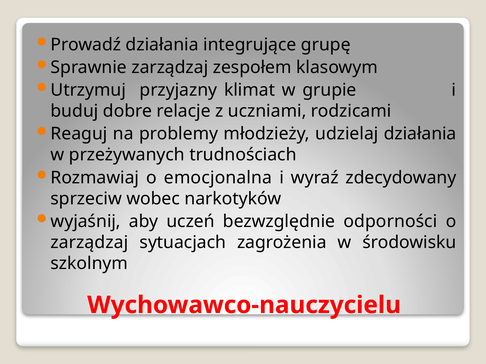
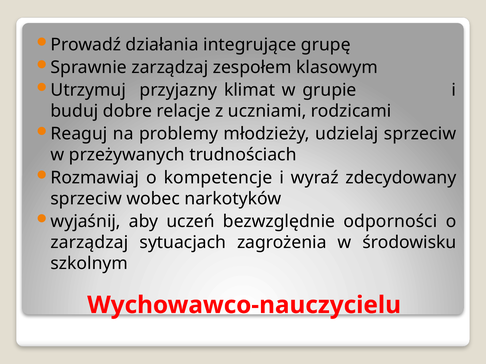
udzielaj działania: działania -> sprzeciw
emocjonalna: emocjonalna -> kompetencje
